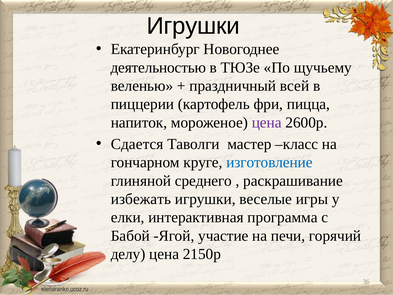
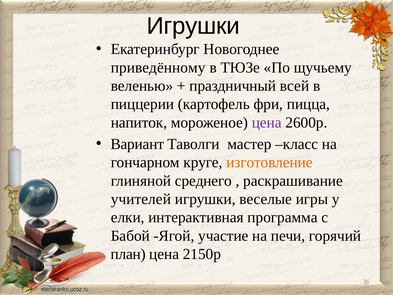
деятельностью: деятельностью -> приведённому
Сдается: Сдается -> Вариант
изготовление colour: blue -> orange
избежать: избежать -> учителей
делу: делу -> план
